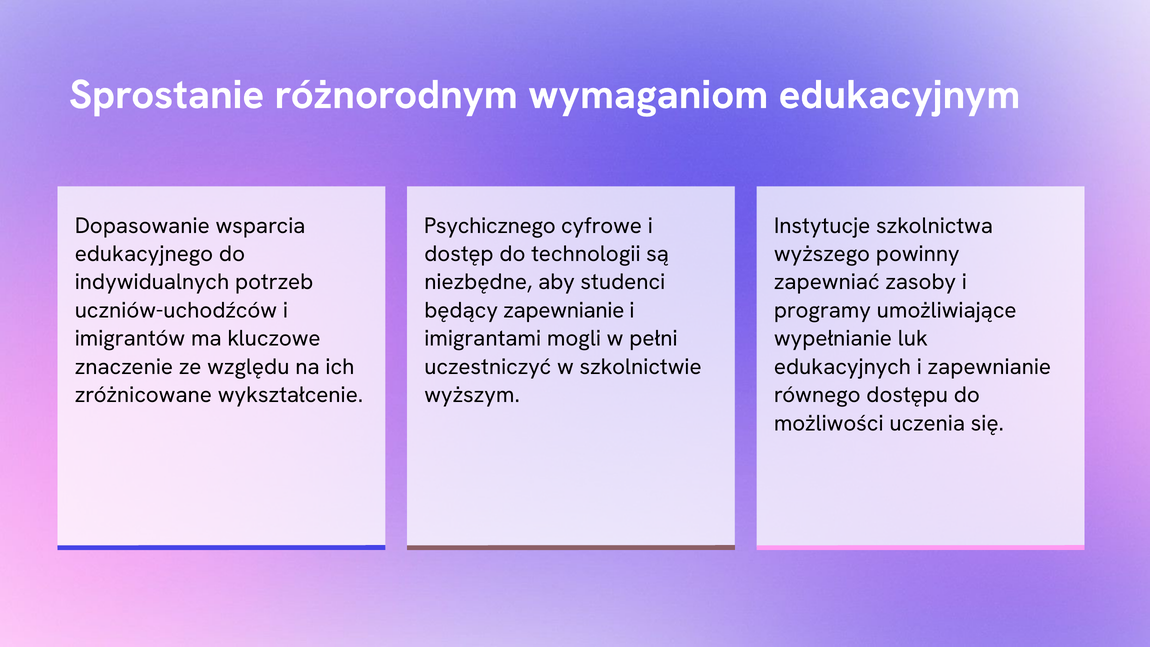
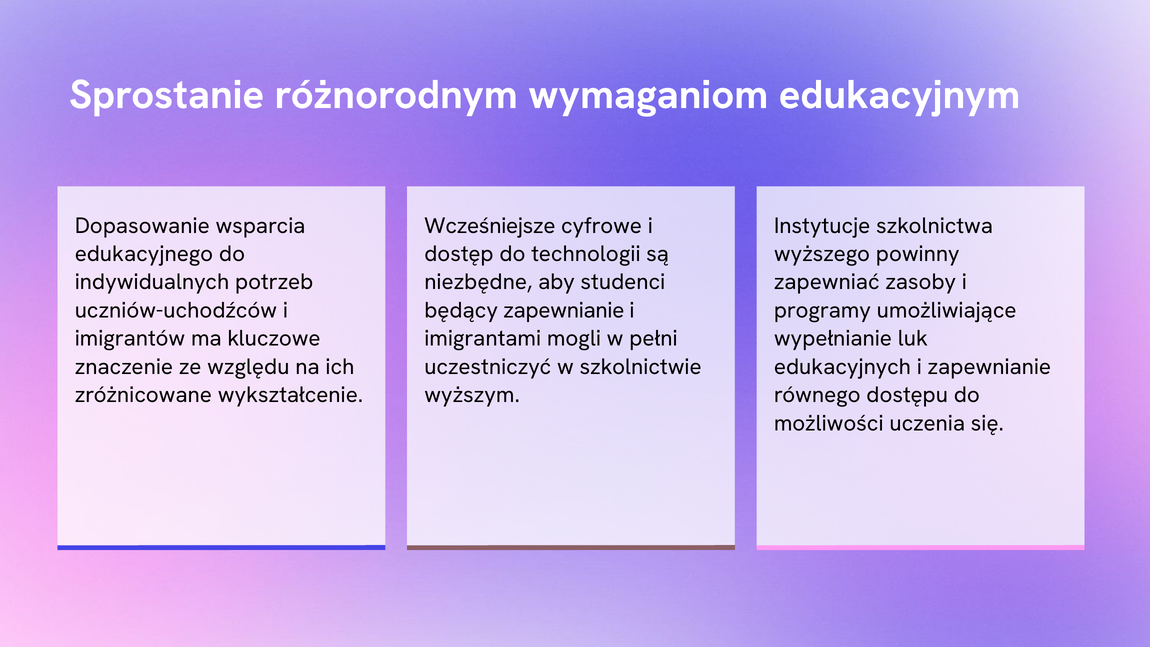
Psychicznego: Psychicznego -> Wcześniejsze
